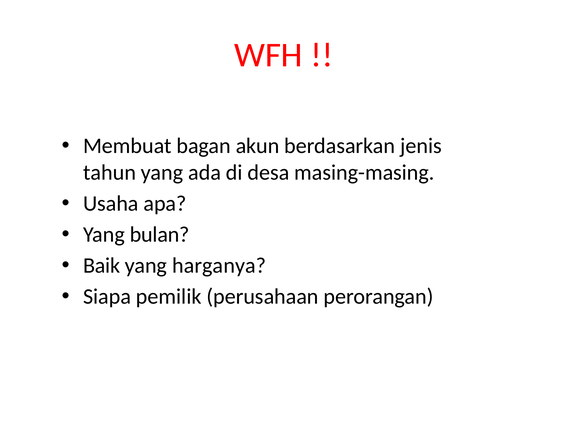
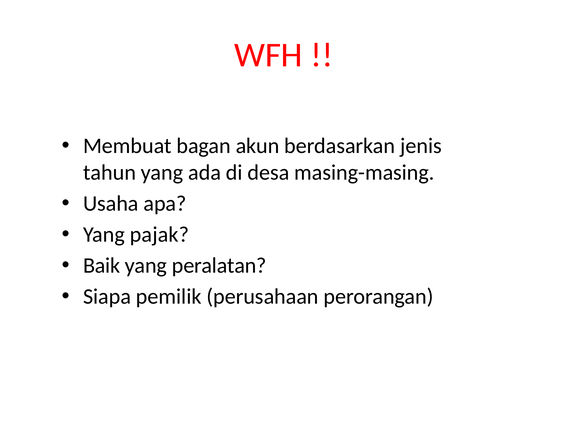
bulan: bulan -> pajak
harganya: harganya -> peralatan
